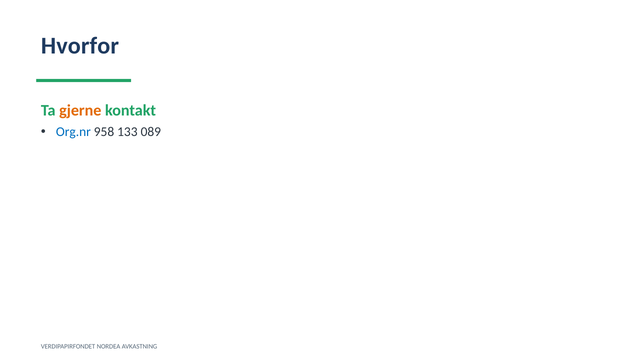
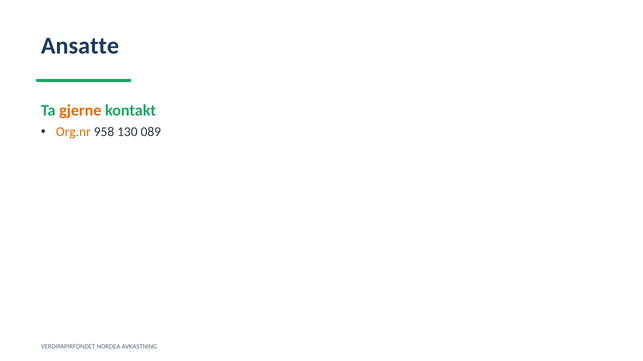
Hvorfor: Hvorfor -> Ansatte
Org.nr colour: blue -> orange
133: 133 -> 130
